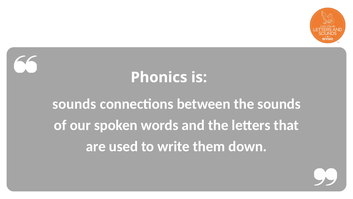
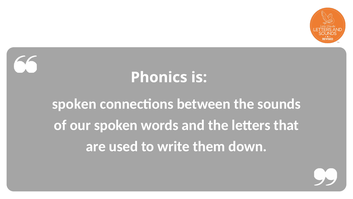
sounds at (74, 104): sounds -> spoken
